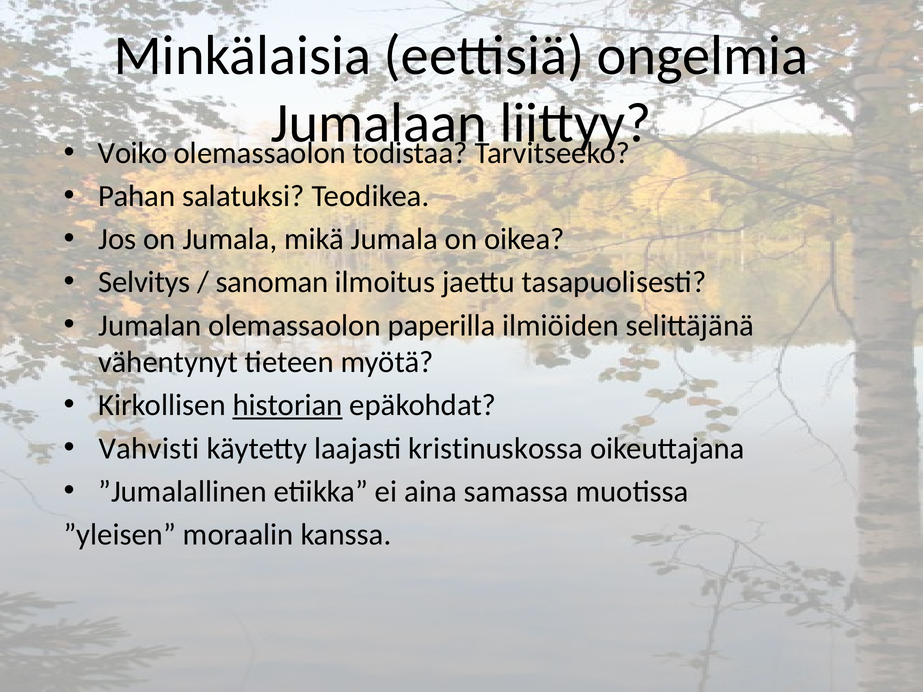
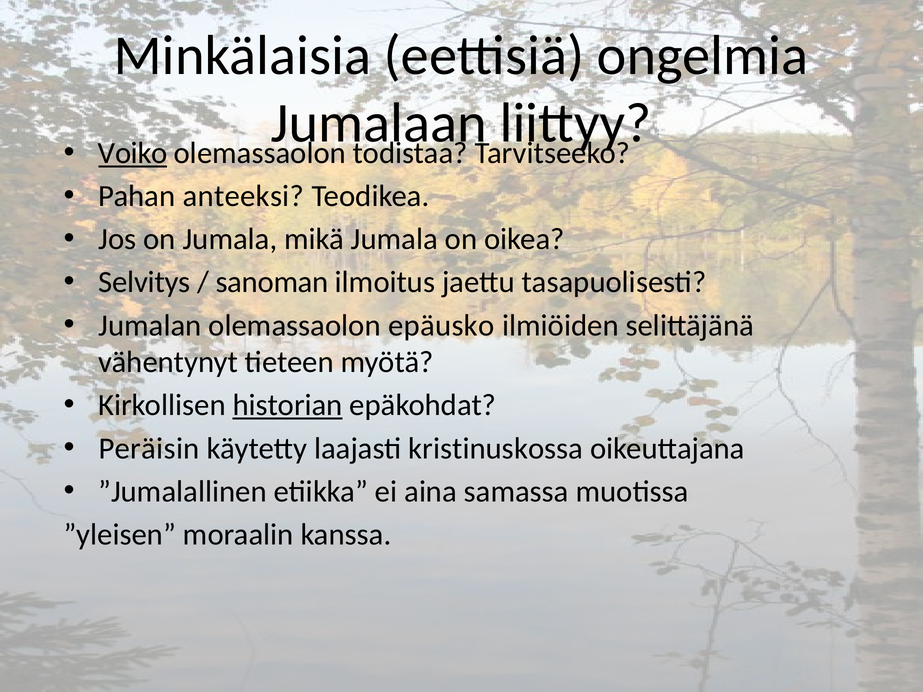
Voiko underline: none -> present
salatuksi: salatuksi -> anteeksi
paperilla: paperilla -> epäusko
Vahvisti: Vahvisti -> Peräisin
